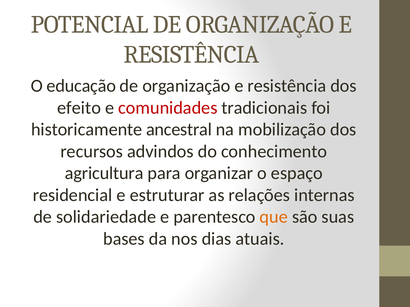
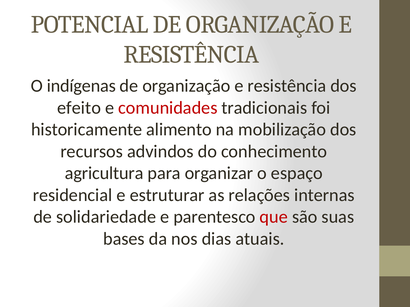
educação: educação -> indígenas
ancestral: ancestral -> alimento
que colour: orange -> red
